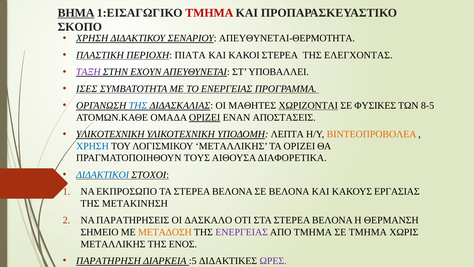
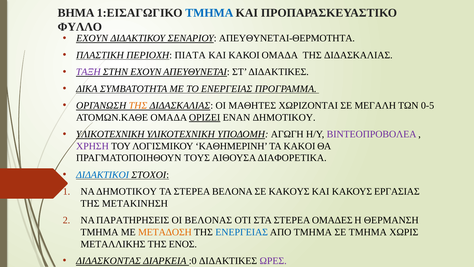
ΒΗΜΑ underline: present -> none
ΤΜΗΜΑ at (209, 13) colour: red -> blue
ΣΚΟΠΟ: ΣΚΟΠΟ -> ΦΥΛΛΟ
ΧΡΗΣΗ at (92, 38): ΧΡΗΣΗ -> ΕΧΟΥΝ
ΚΑΚΟΙ ΣΤΕΡΕΑ: ΣΤΕΡΕΑ -> ΟΜΑΔΑ
ΕΛΕΓΧΟΝΤΑΣ at (358, 55): ΕΛΕΓΧΟΝΤΑΣ -> ΔΙΔΑΣΚΑΛΙΑΣ
ΣΤ ΥΠΟΒΑΛΛΕΙ: ΥΠΟΒΑΛΛΕΙ -> ΔΙΔΑΚΤΙΚΕΣ
ΙΣΕΣ: ΙΣΕΣ -> ΔΙΚΑ
ΤΗΣ at (138, 105) colour: blue -> orange
ΧΩΡΙΖΟΝΤΑΙ underline: present -> none
ΦΥΣΙΚΕΣ: ΦΥΣΙΚΕΣ -> ΜΕΓΑΛΗ
8-5: 8-5 -> 0-5
ΕΝΑΝ ΑΠΟΣΤΑΣΕΙΣ: ΑΠΟΣΤΑΣΕΙΣ -> ΔΗΜΟΤΙΚΟΥ
ΛΕΠΤΑ: ΛΕΠΤΑ -> ΑΓΩΓΗ
ΒΙΝΤΕΟΠΡΟΒΟΛΕΑ colour: orange -> purple
ΧΡΗΣΗ at (92, 146) colour: blue -> purple
ΛΟΓΙΣΜΙΚΟΥ ΜΕΤΑΛΛΙΚΗΣ: ΜΕΤΑΛΛΙΚΗΣ -> ΚΑΘΗΜΕΡΙΝΗ
ΤΑ ΟΡΙΖΕΙ: ΟΡΙΖΕΙ -> ΚΑΚΟΙ
ΝΑ ΕΚΠΡΟΣΩΠΟ: ΕΚΠΡΟΣΩΠΟ -> ΔΗΜΟΤΙΚΟΥ
ΣΕ ΒΕΛΟΝΑ: ΒΕΛΟΝΑ -> ΚΑΚΟΥΣ
ΔΑΣΚΑΛΟ: ΔΑΣΚΑΛΟ -> ΒΕΛΟΝΑΣ
ΣΤΑ ΣΤΕΡΕΑ ΒΕΛΟΝΑ: ΒΕΛΟΝΑ -> ΟΜΑΔΕΣ
ΣΗΜΕΙΟ at (100, 232): ΣΗΜΕΙΟ -> ΤΜΗΜΑ
ΕΝΕΡΓΕΙΑΣ at (242, 232) colour: purple -> blue
ΠΑΡΑΤΗΡΗΣΗ: ΠΑΡΑΤΗΡΗΣΗ -> ΔΙΔΑΣΚΟΝΤΑΣ
:5: :5 -> :0
